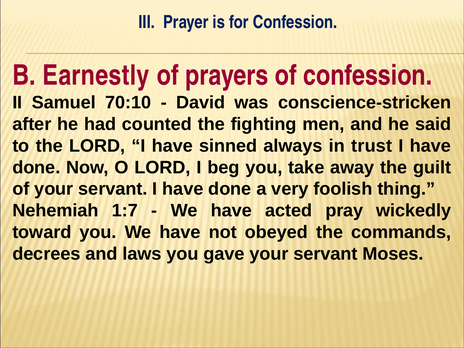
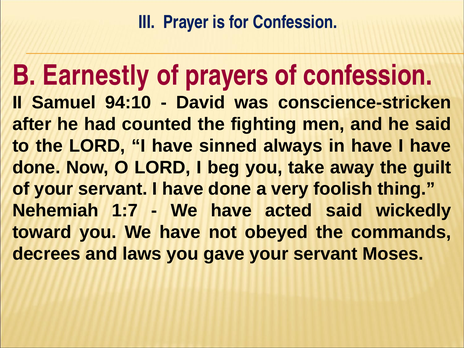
70:10: 70:10 -> 94:10
in trust: trust -> have
acted pray: pray -> said
